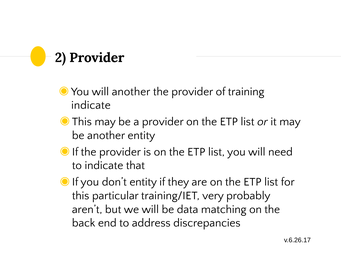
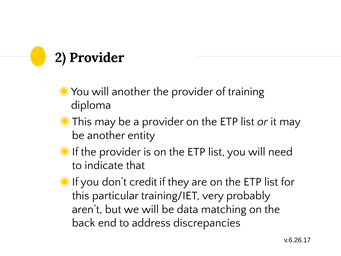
indicate at (91, 105): indicate -> diploma
don’t entity: entity -> credit
